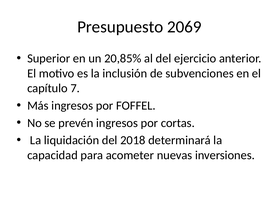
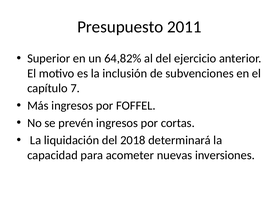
2069: 2069 -> 2011
20,85%: 20,85% -> 64,82%
